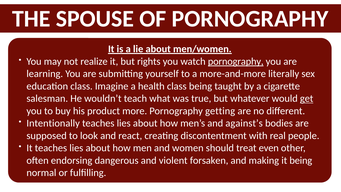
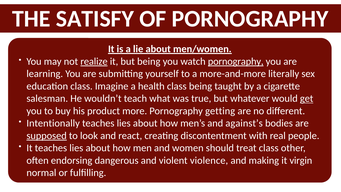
SPOUSE: SPOUSE -> SATISFY
realize underline: none -> present
but rights: rights -> being
supposed underline: none -> present
even at (269, 148): even -> class
forsaken: forsaken -> violence
it being: being -> virgin
